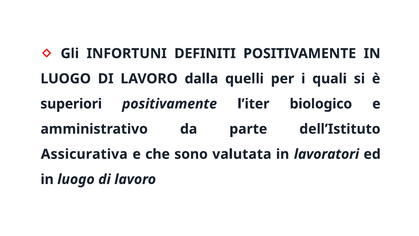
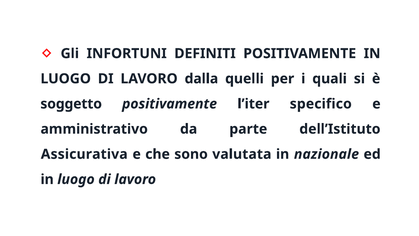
superiori: superiori -> soggetto
biologico: biologico -> specifico
lavoratori: lavoratori -> nazionale
